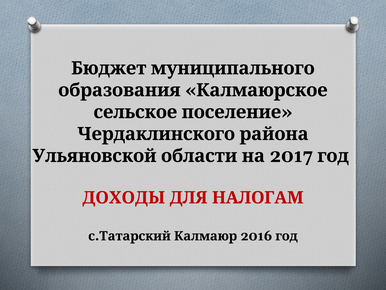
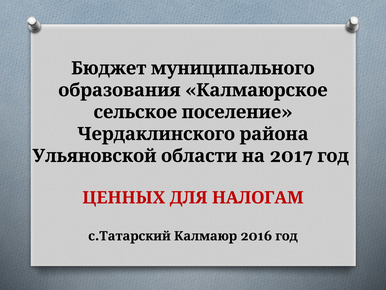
ДОХОДЫ: ДОХОДЫ -> ЦЕННЫХ
